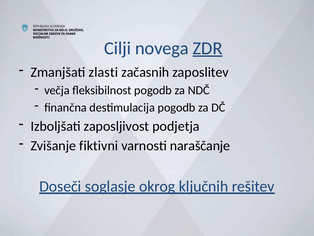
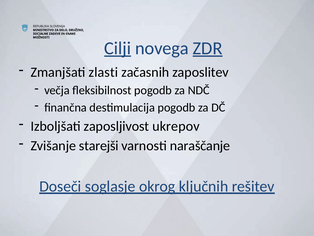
Cilji underline: none -> present
podjetja: podjetja -> ukrepov
fiktivni: fiktivni -> starejši
